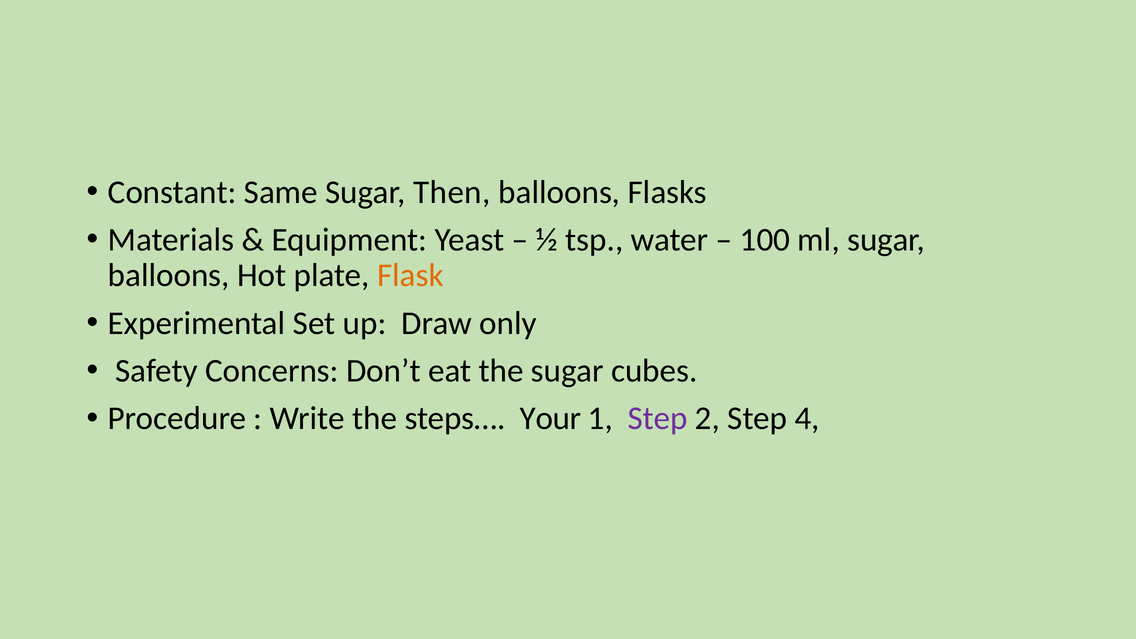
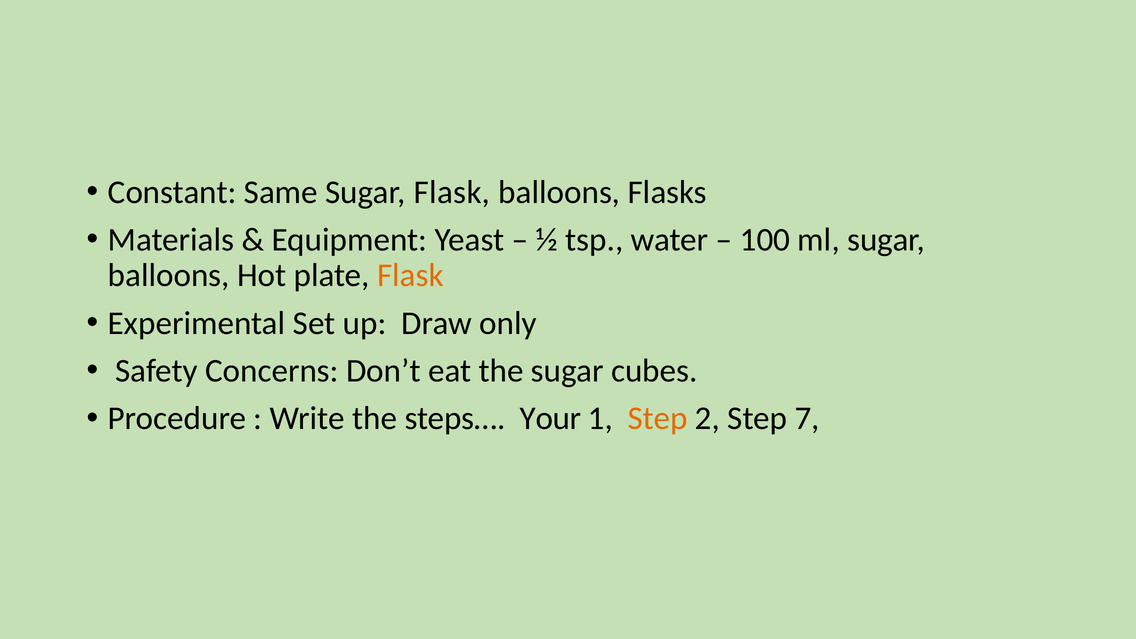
Sugar Then: Then -> Flask
Step at (658, 418) colour: purple -> orange
4: 4 -> 7
